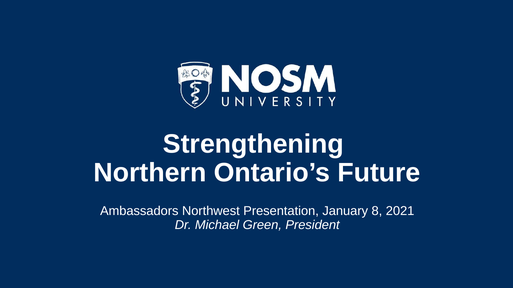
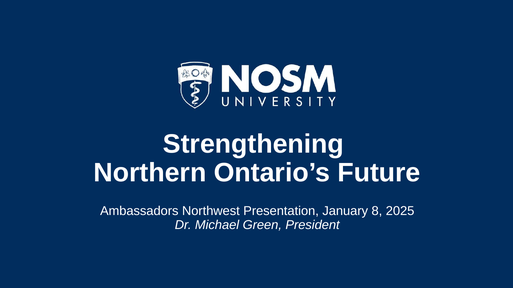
2021: 2021 -> 2025
